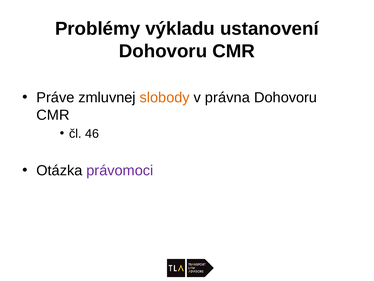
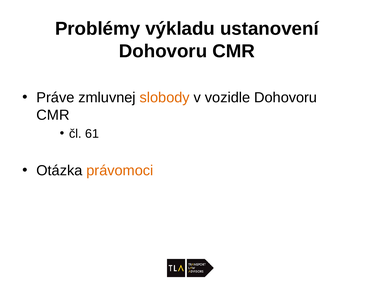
právna: právna -> vozidle
46: 46 -> 61
právomoci colour: purple -> orange
